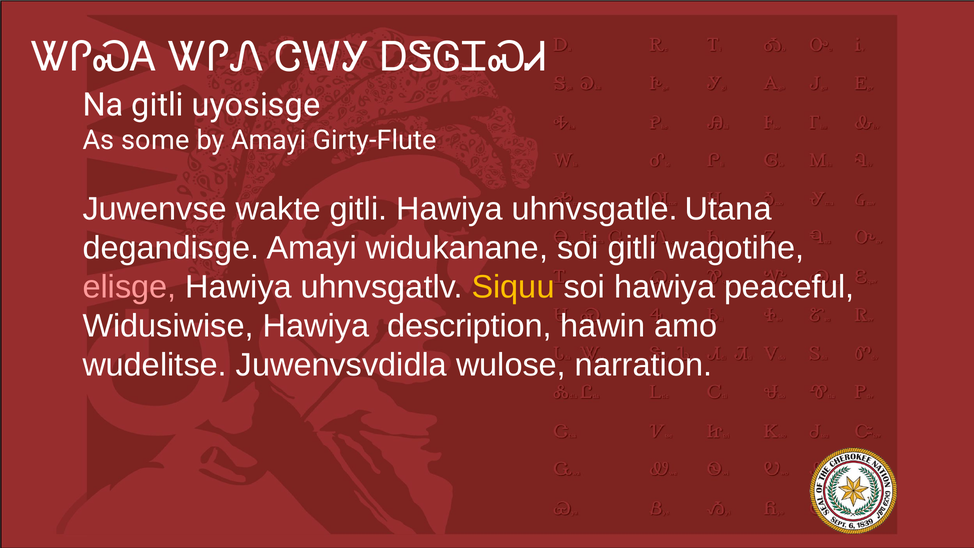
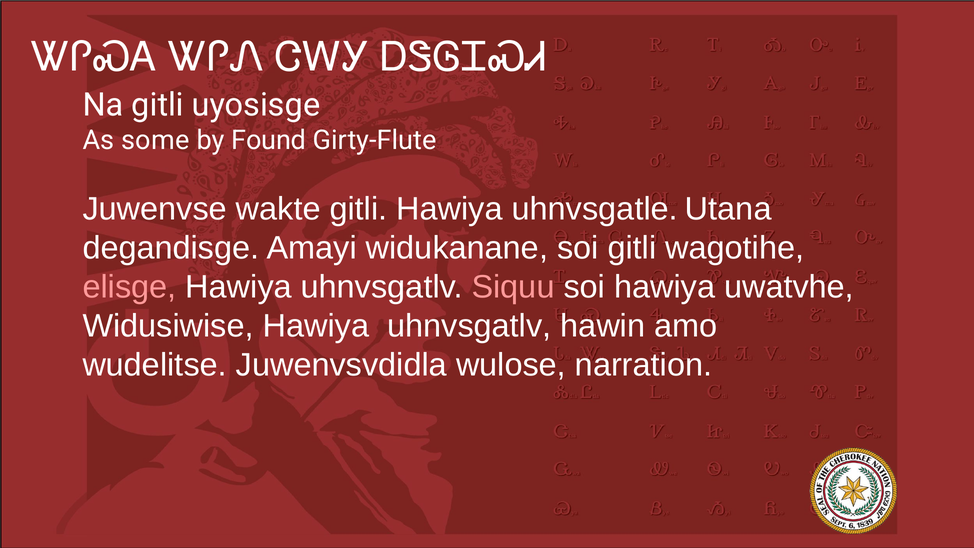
by Amayi: Amayi -> Found
Siquu colour: yellow -> pink
peaceful: peaceful -> uwatvhe
Widusiwise Hawiya description: description -> uhnvsgatlv
